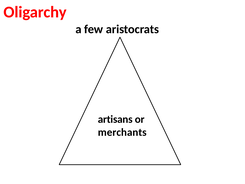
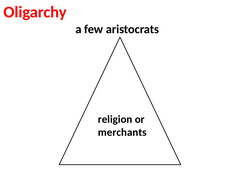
artisans: artisans -> religion
